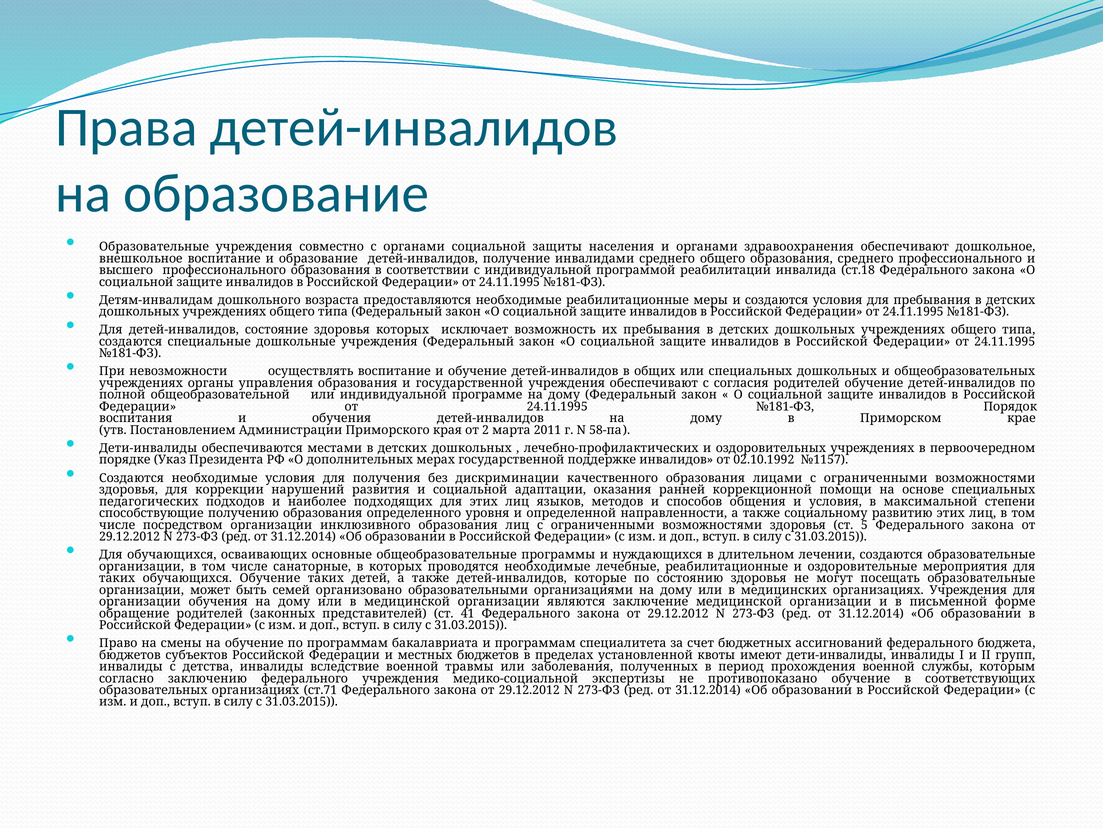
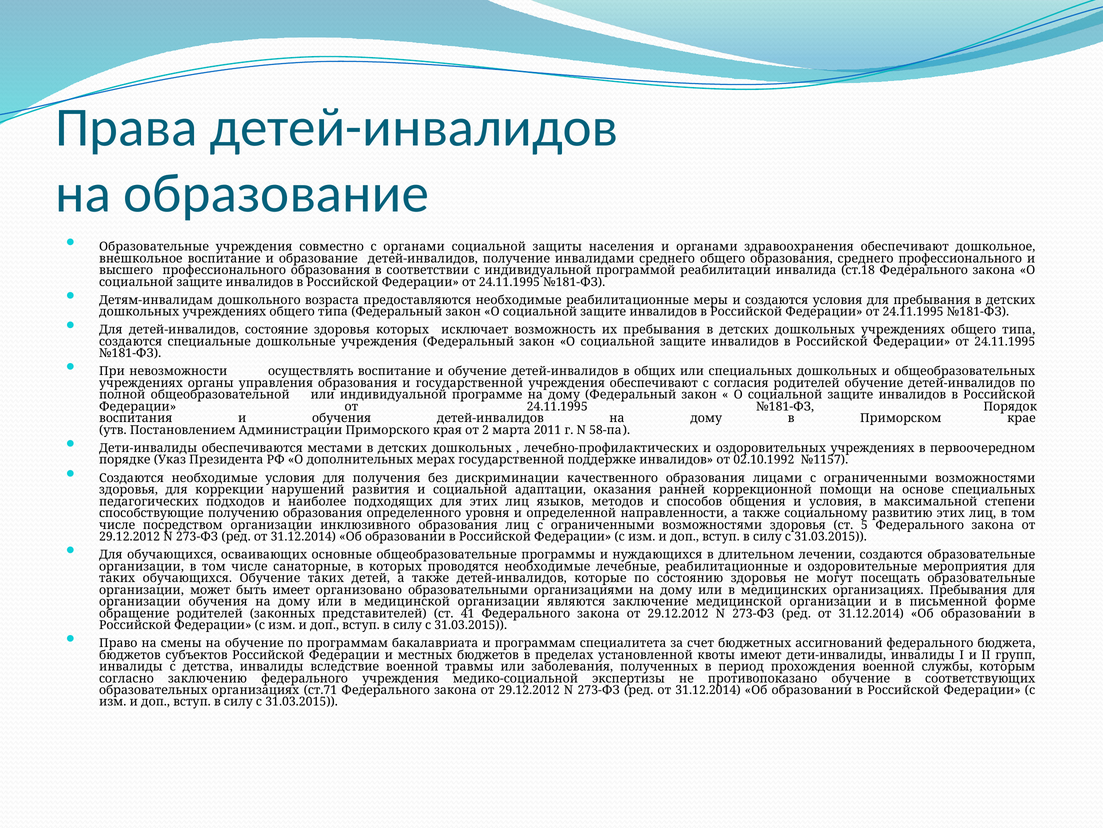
семей: семей -> имеет
организациях Учреждения: Учреждения -> Пребывания
